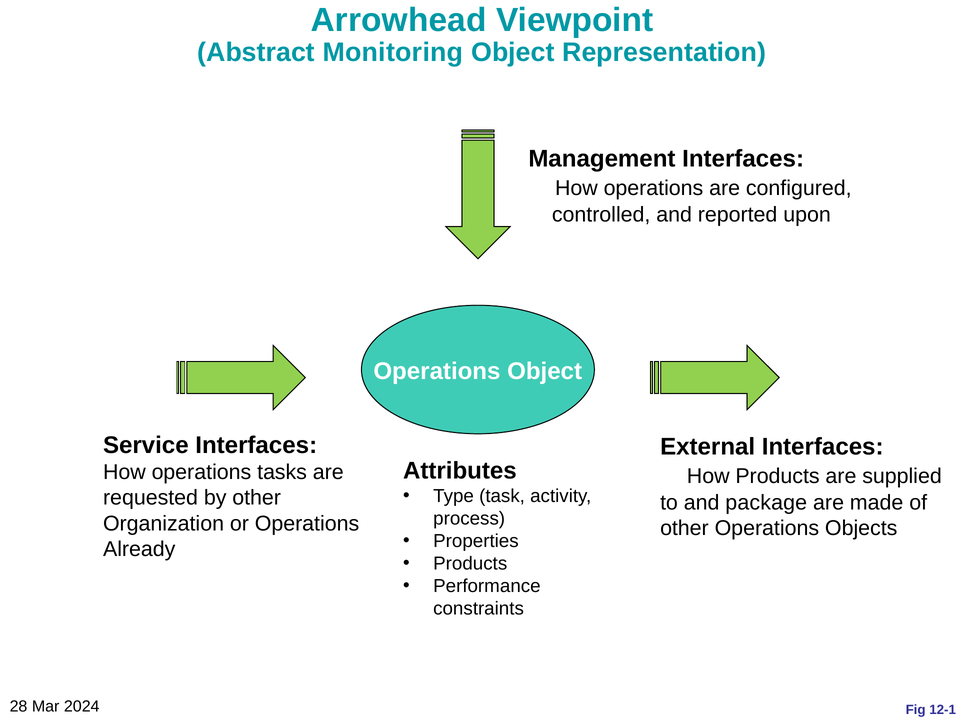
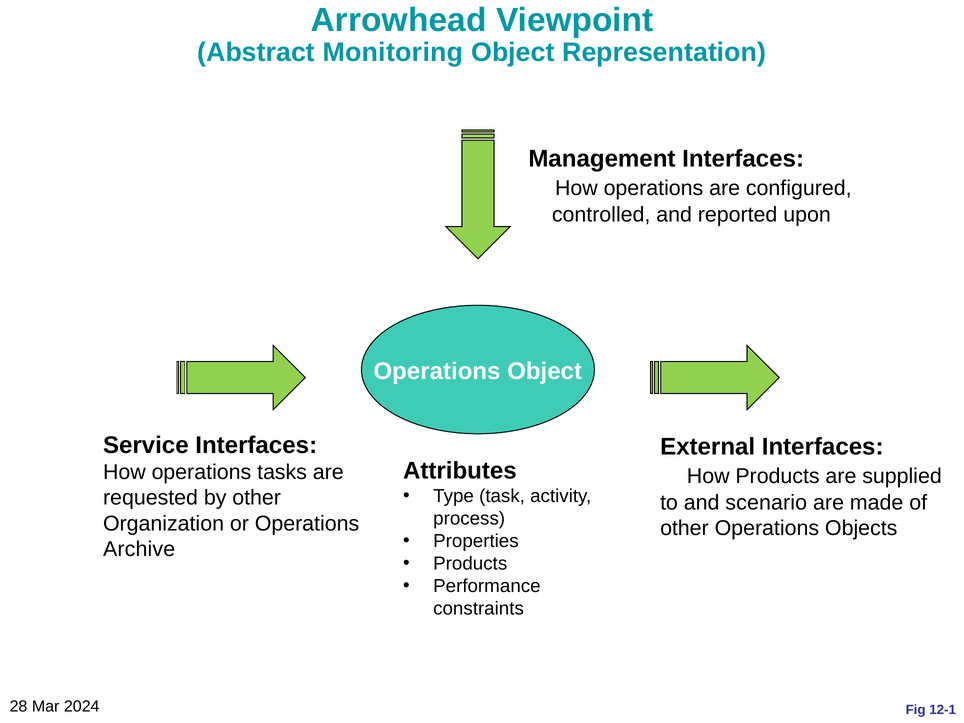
package: package -> scenario
Already: Already -> Archive
